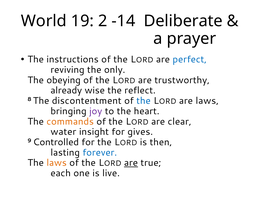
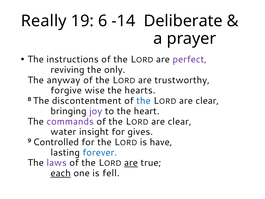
World: World -> Really
2: 2 -> 6
perfect colour: blue -> purple
obeying: obeying -> anyway
already: already -> forgive
reflect: reflect -> hearts
laws at (207, 101): laws -> clear
commands colour: orange -> purple
then: then -> have
laws at (57, 163) colour: orange -> purple
each underline: none -> present
live: live -> fell
